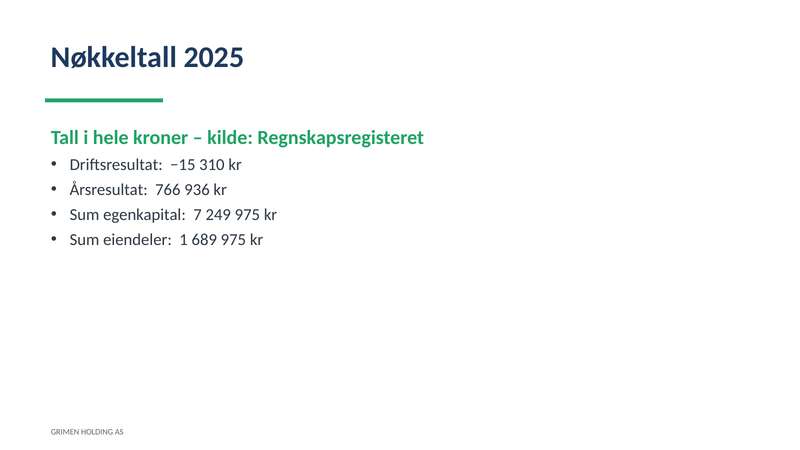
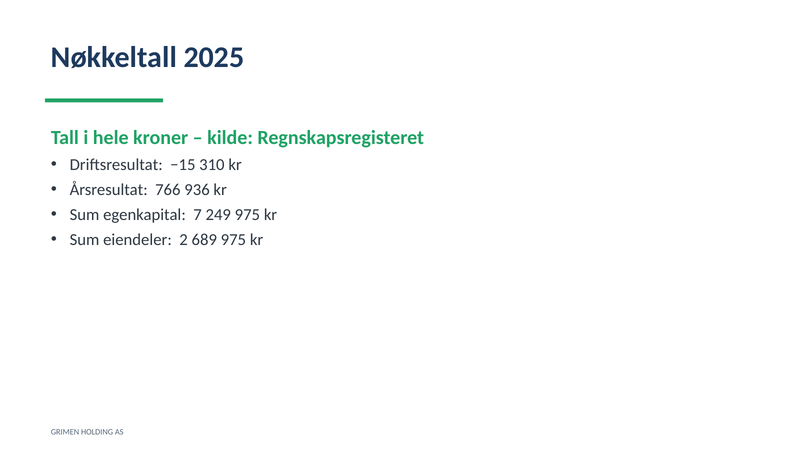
1: 1 -> 2
